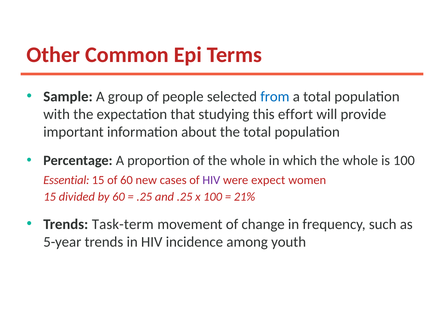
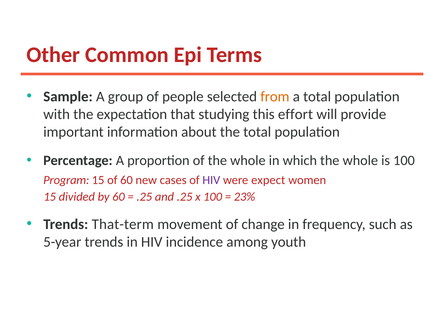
from colour: blue -> orange
Essential: Essential -> Program
21%: 21% -> 23%
Task-term: Task-term -> That-term
